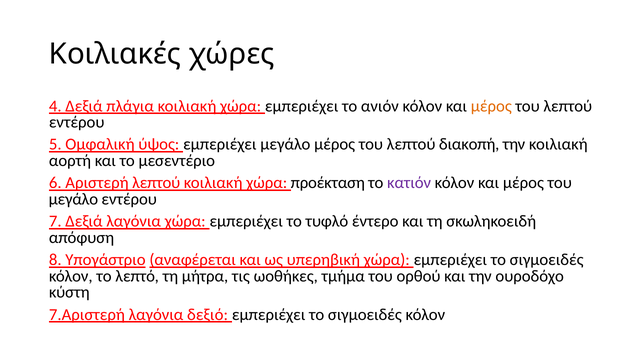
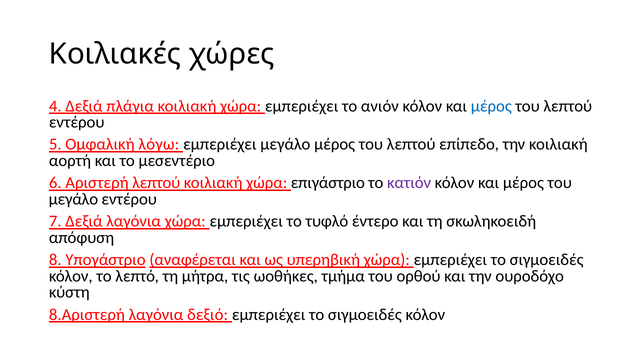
μέρος at (491, 106) colour: orange -> blue
ύψος: ύψος -> λόγω
διακοπή: διακοπή -> επίπεδο
προέκταση: προέκταση -> επιγάστριο
7.Αριστερή: 7.Αριστερή -> 8.Αριστερή
